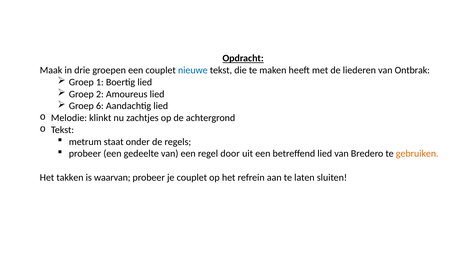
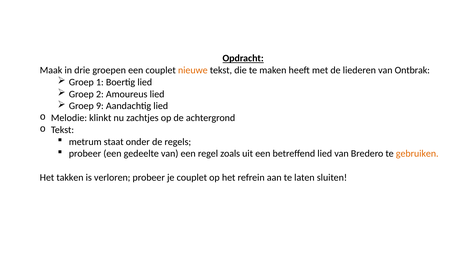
nieuwe colour: blue -> orange
6: 6 -> 9
door: door -> zoals
waarvan: waarvan -> verloren
